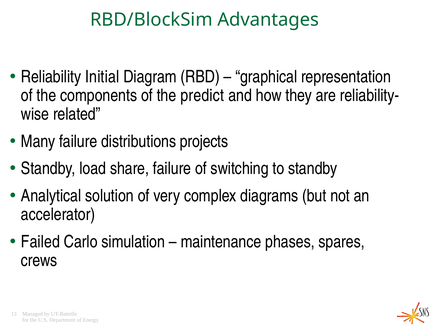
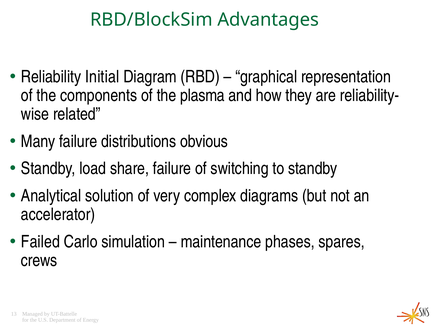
predict: predict -> plasma
projects: projects -> obvious
